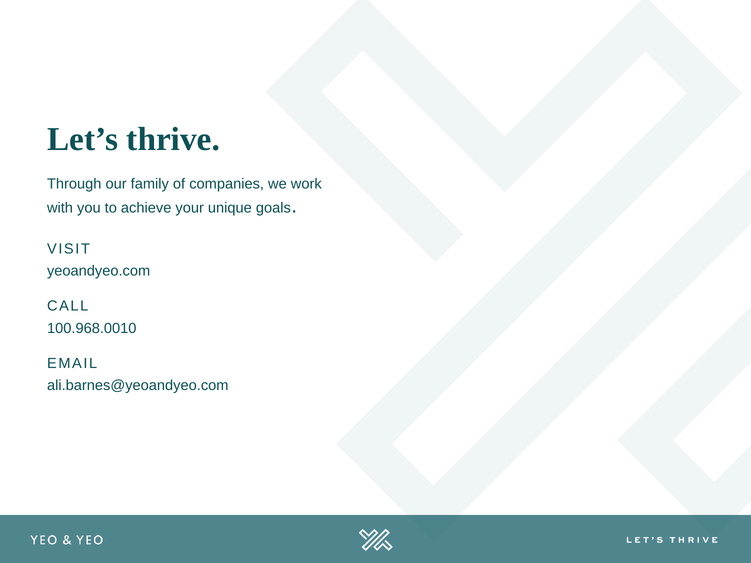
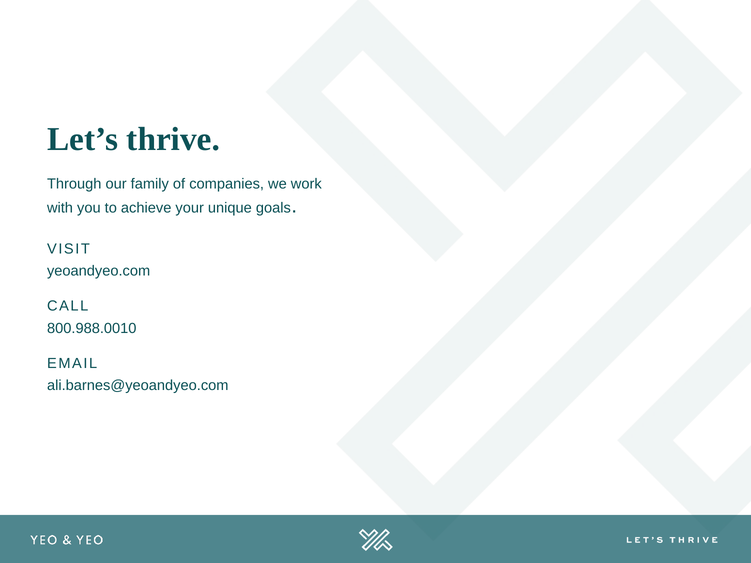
100.968.0010: 100.968.0010 -> 800.988.0010
